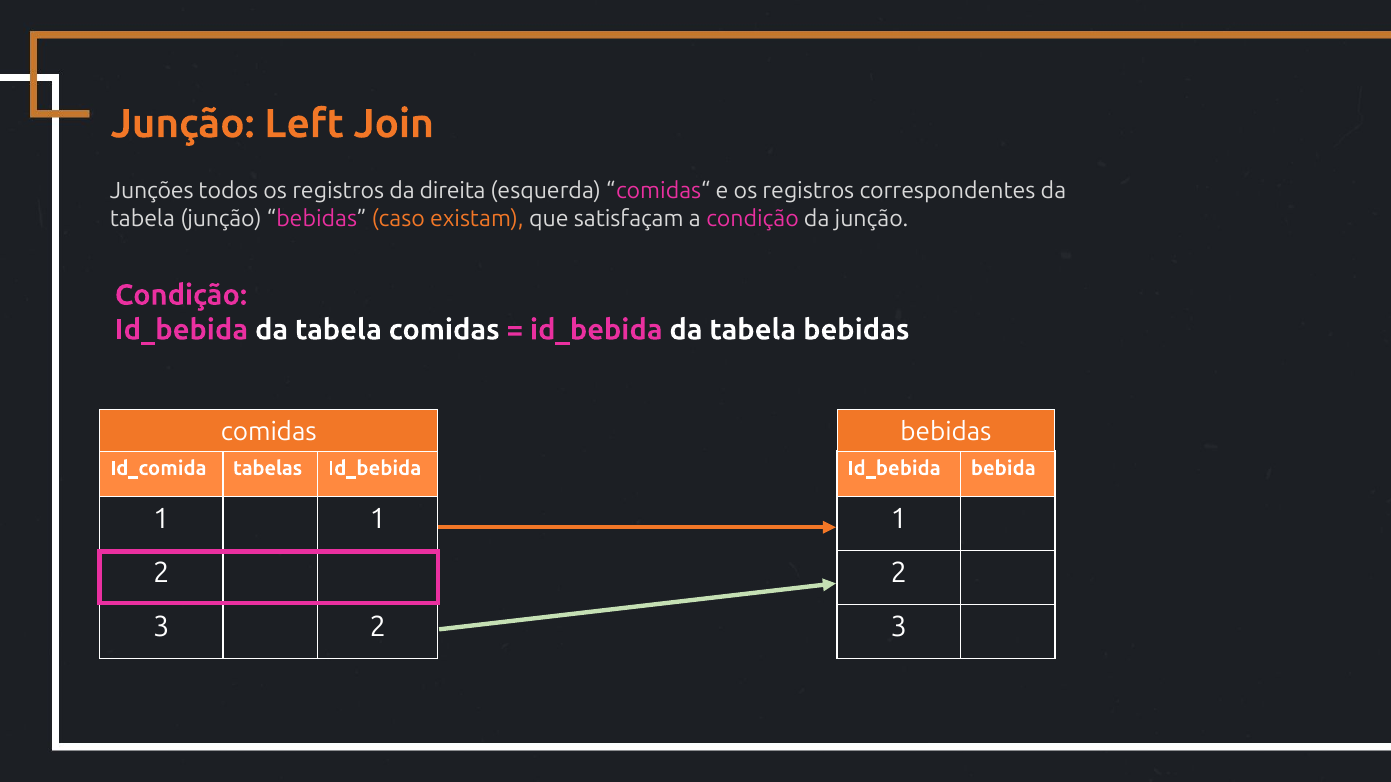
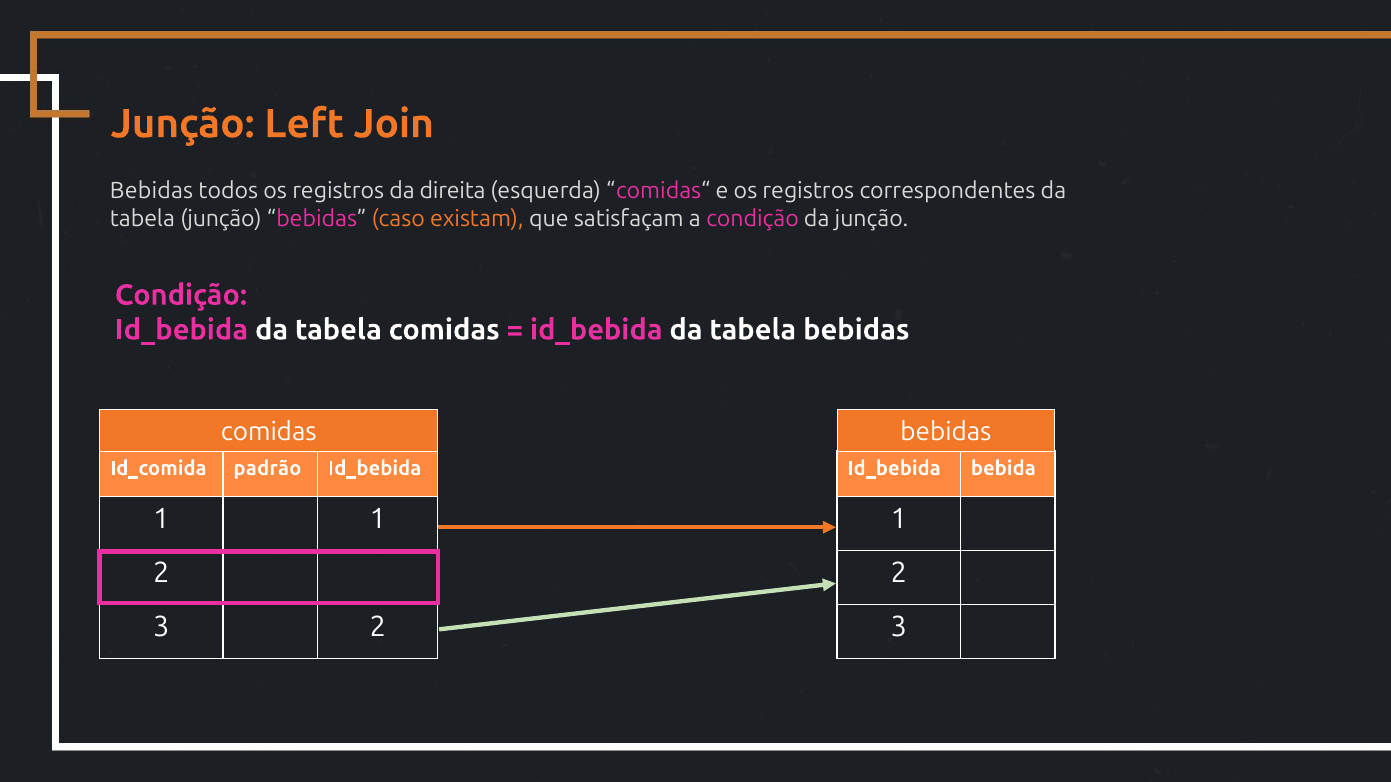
Junções at (152, 191): Junções -> Bebidas
tabelas: tabelas -> padrão
